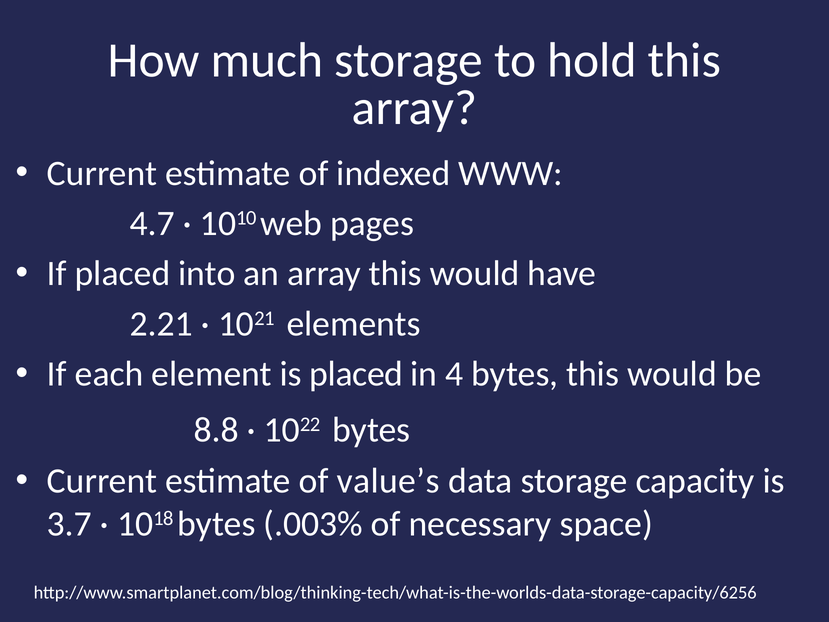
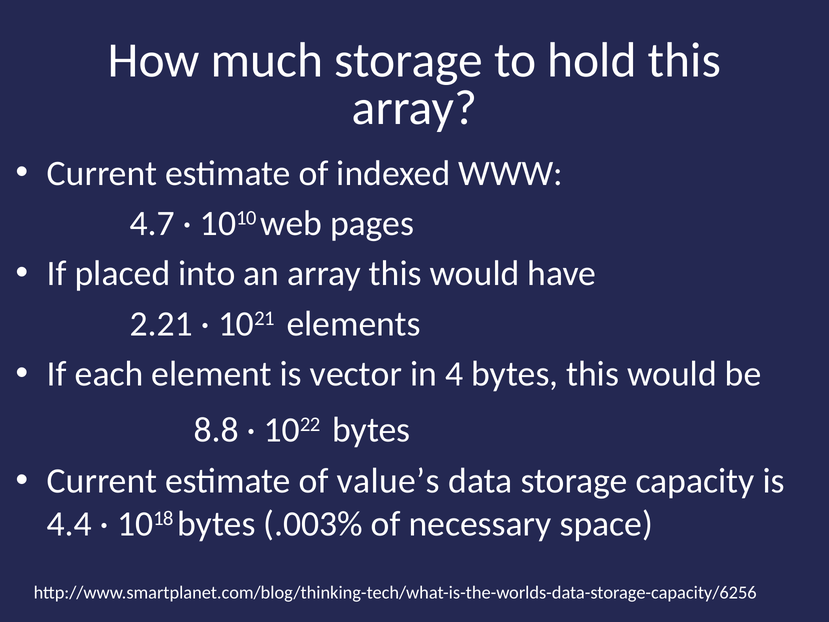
is placed: placed -> vector
3.7: 3.7 -> 4.4
